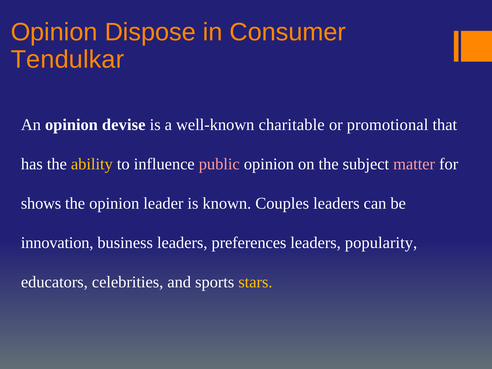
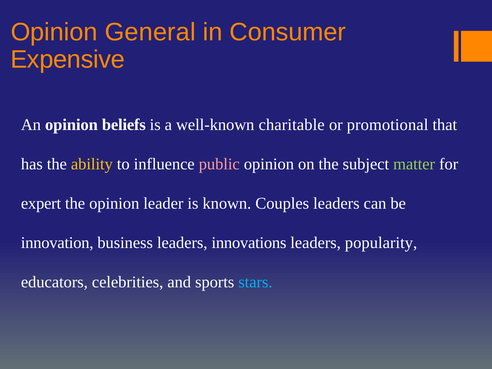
Dispose: Dispose -> General
Tendulkar: Tendulkar -> Expensive
devise: devise -> beliefs
matter colour: pink -> light green
shows: shows -> expert
preferences: preferences -> innovations
stars colour: yellow -> light blue
